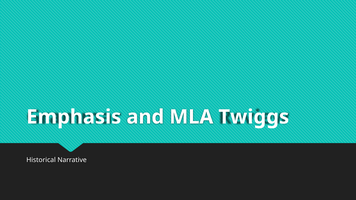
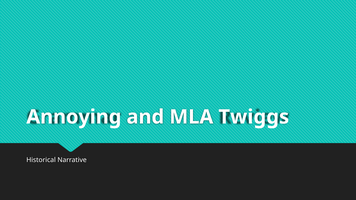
Emphasis: Emphasis -> Annoying
